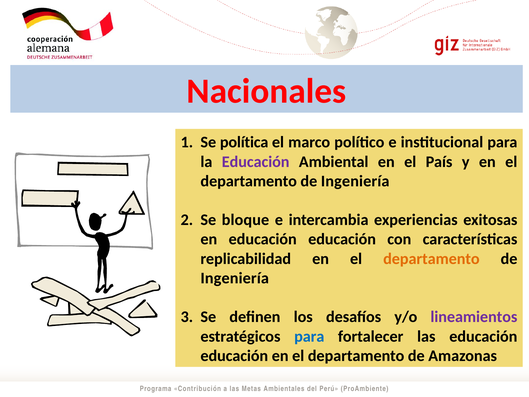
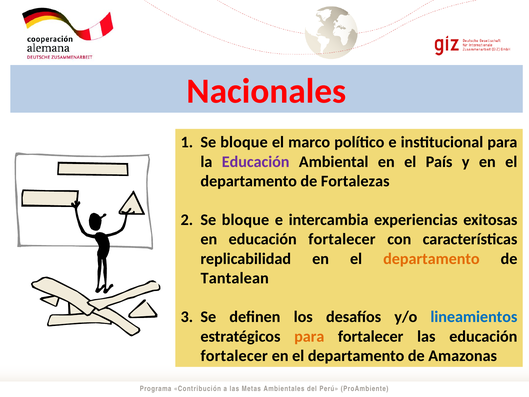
política at (244, 142): política -> bloque
Ingeniería at (355, 181): Ingeniería -> Fortalezas
en educación educación: educación -> fortalecer
Ingeniería at (235, 278): Ingeniería -> Tantalean
lineamientos colour: purple -> blue
para at (309, 336) colour: blue -> orange
educación at (234, 356): educación -> fortalecer
